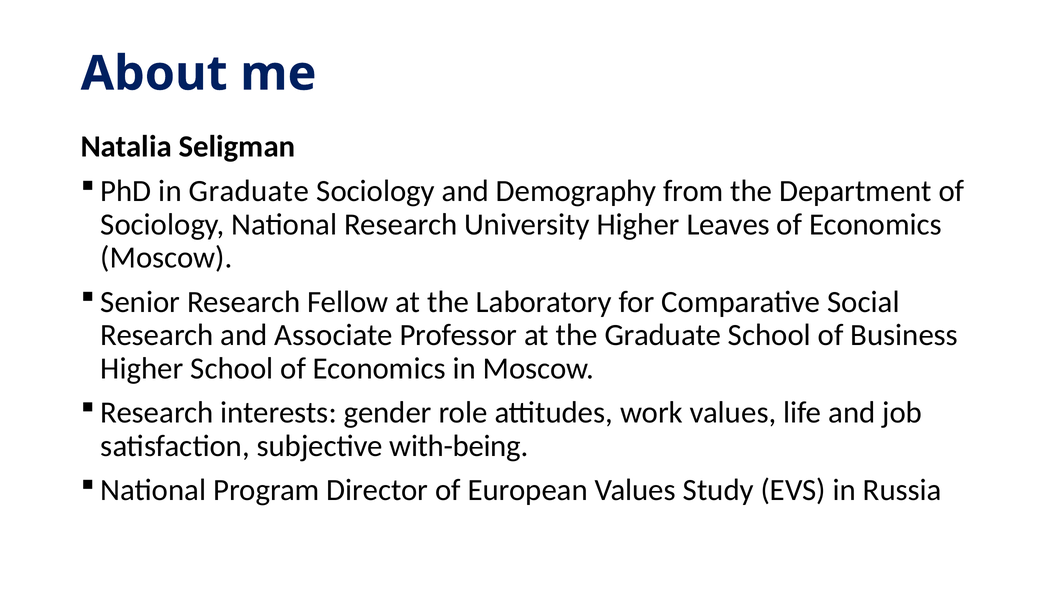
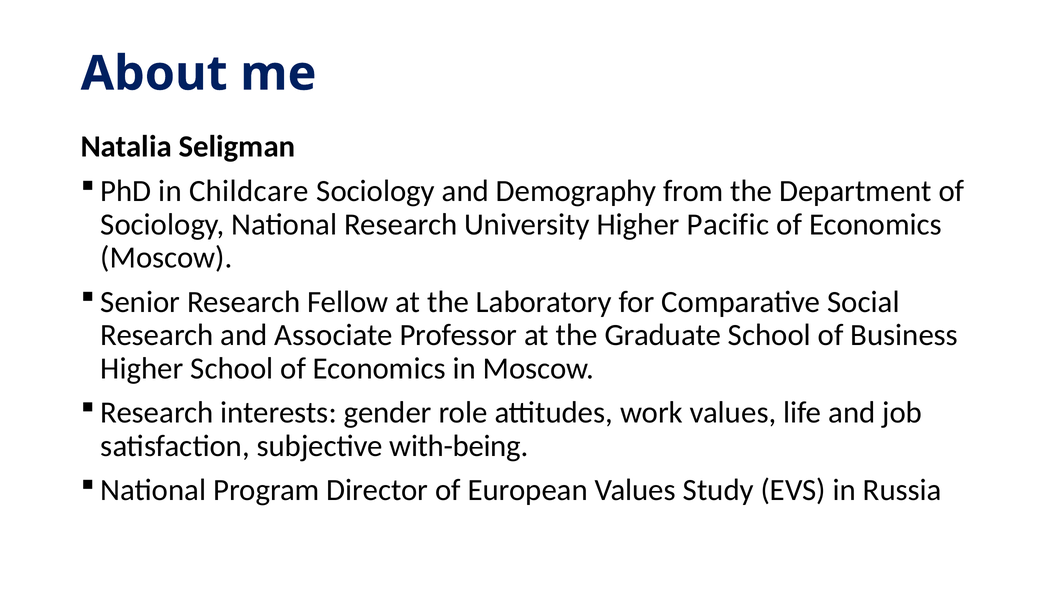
in Graduate: Graduate -> Childcare
Leaves: Leaves -> Pacific
